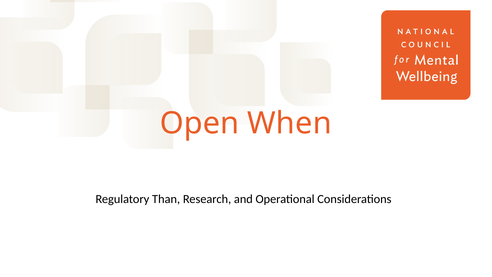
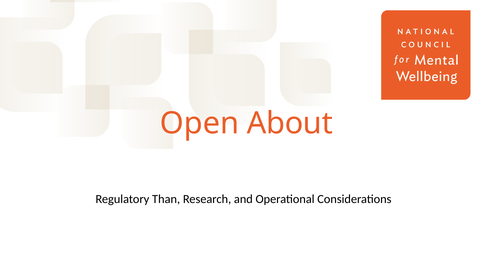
When: When -> About
